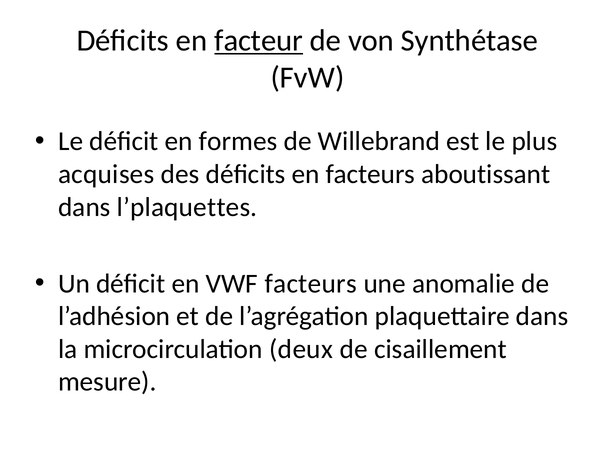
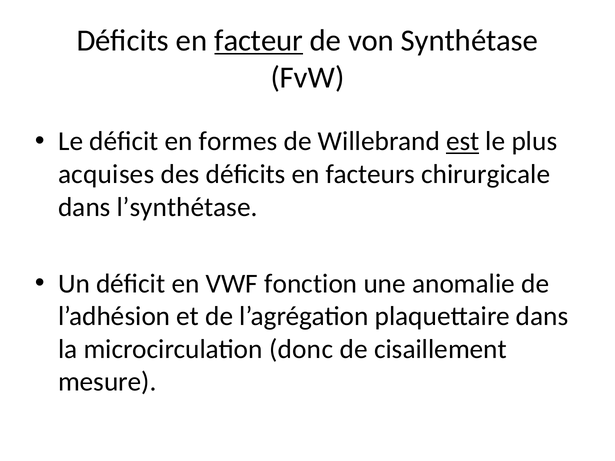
est underline: none -> present
aboutissant: aboutissant -> chirurgicale
l’plaquettes: l’plaquettes -> l’synthétase
VWF facteurs: facteurs -> fonction
deux: deux -> donc
